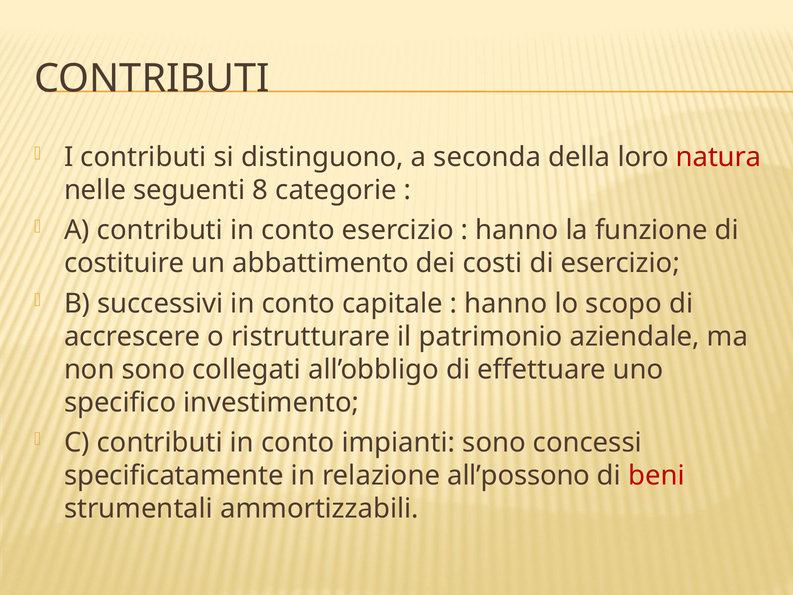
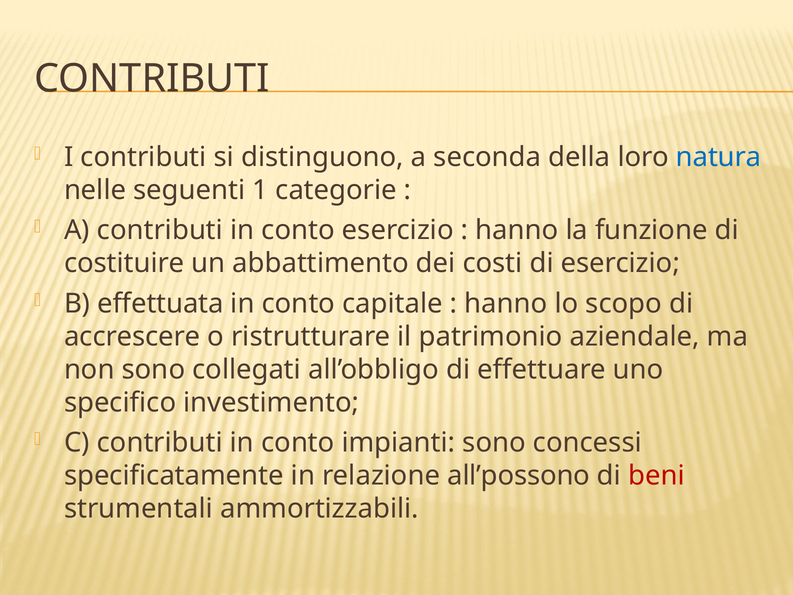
natura colour: red -> blue
8: 8 -> 1
successivi: successivi -> effettuata
